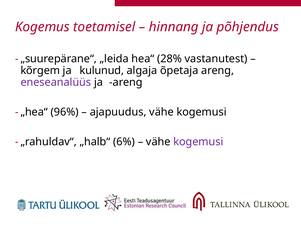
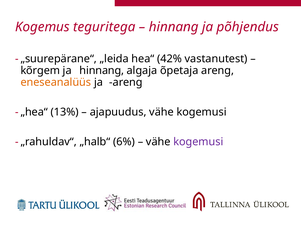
toetamisel: toetamisel -> teguritega
28%: 28% -> 42%
ja kulunud: kulunud -> hinnang
eneseanalüüs colour: purple -> orange
96%: 96% -> 13%
